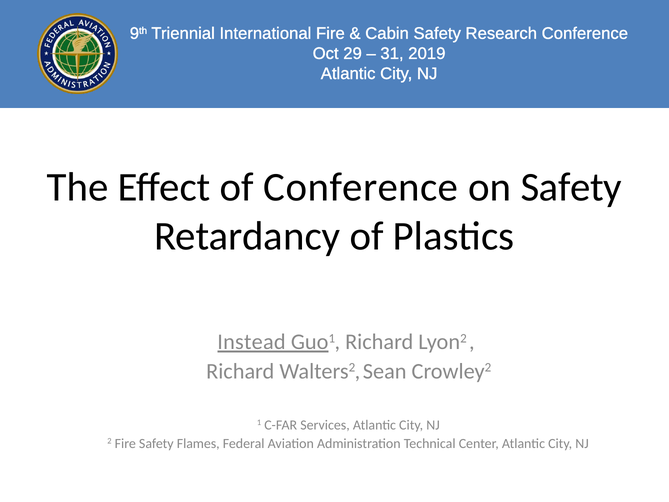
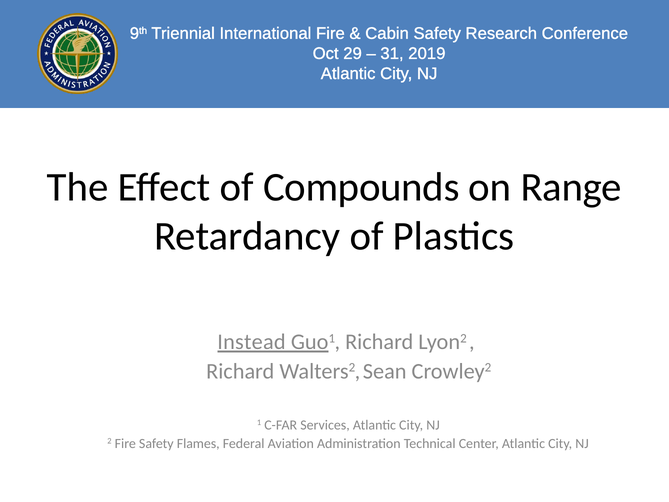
of Conference: Conference -> Compounds
on Safety: Safety -> Range
